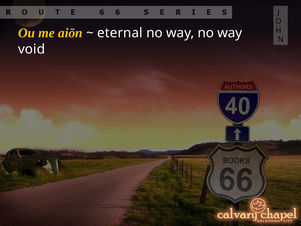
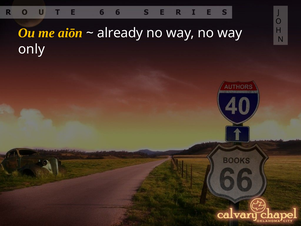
eternal: eternal -> already
void: void -> only
